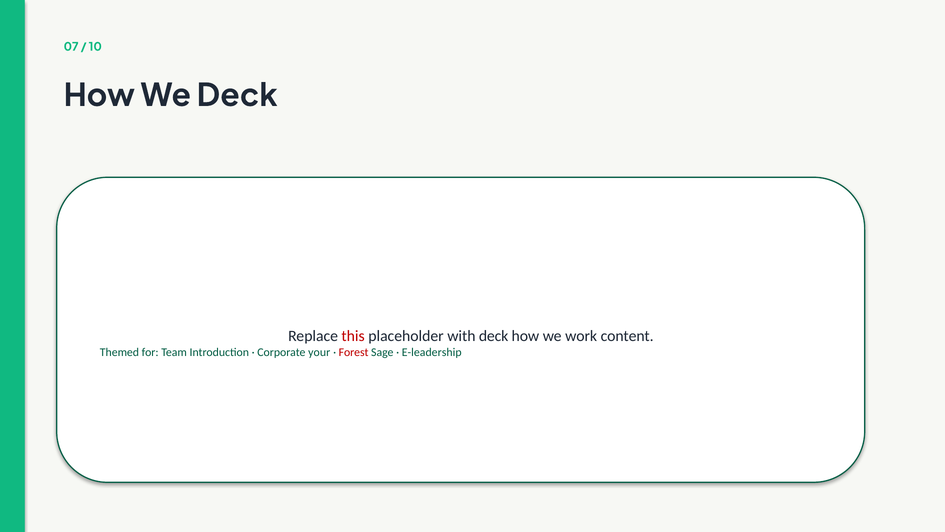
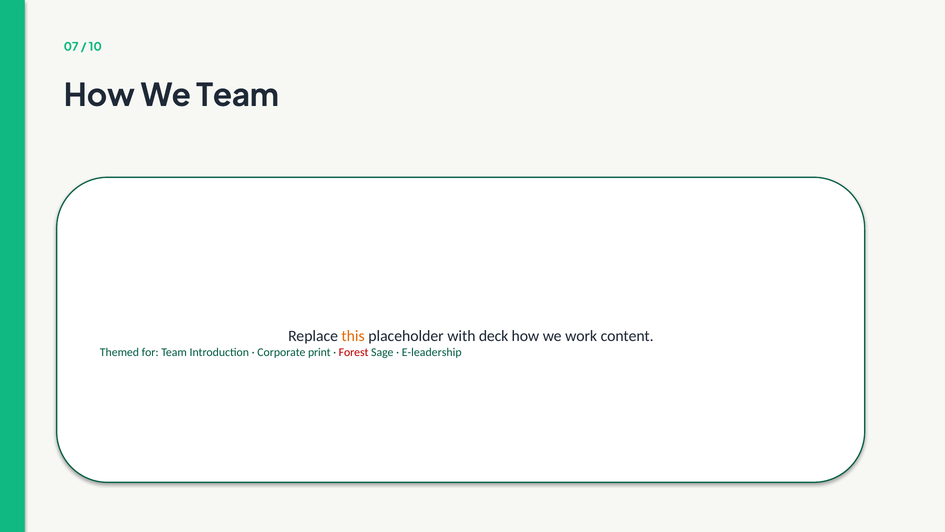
We Deck: Deck -> Team
this colour: red -> orange
your: your -> print
